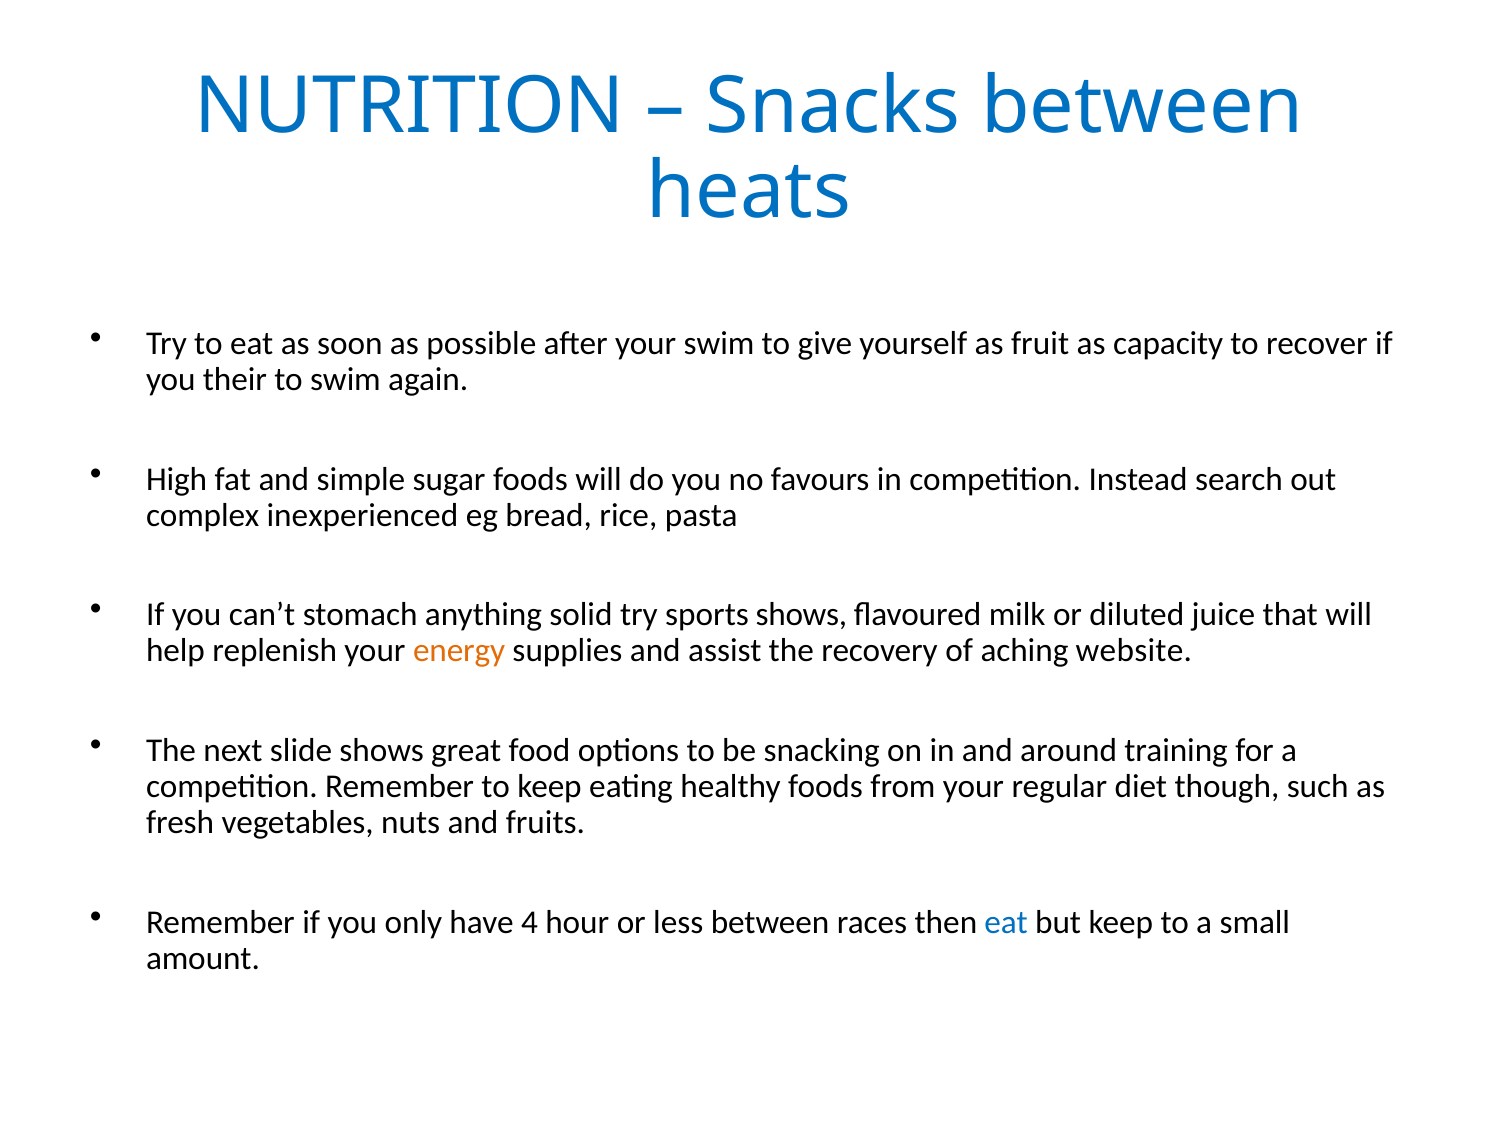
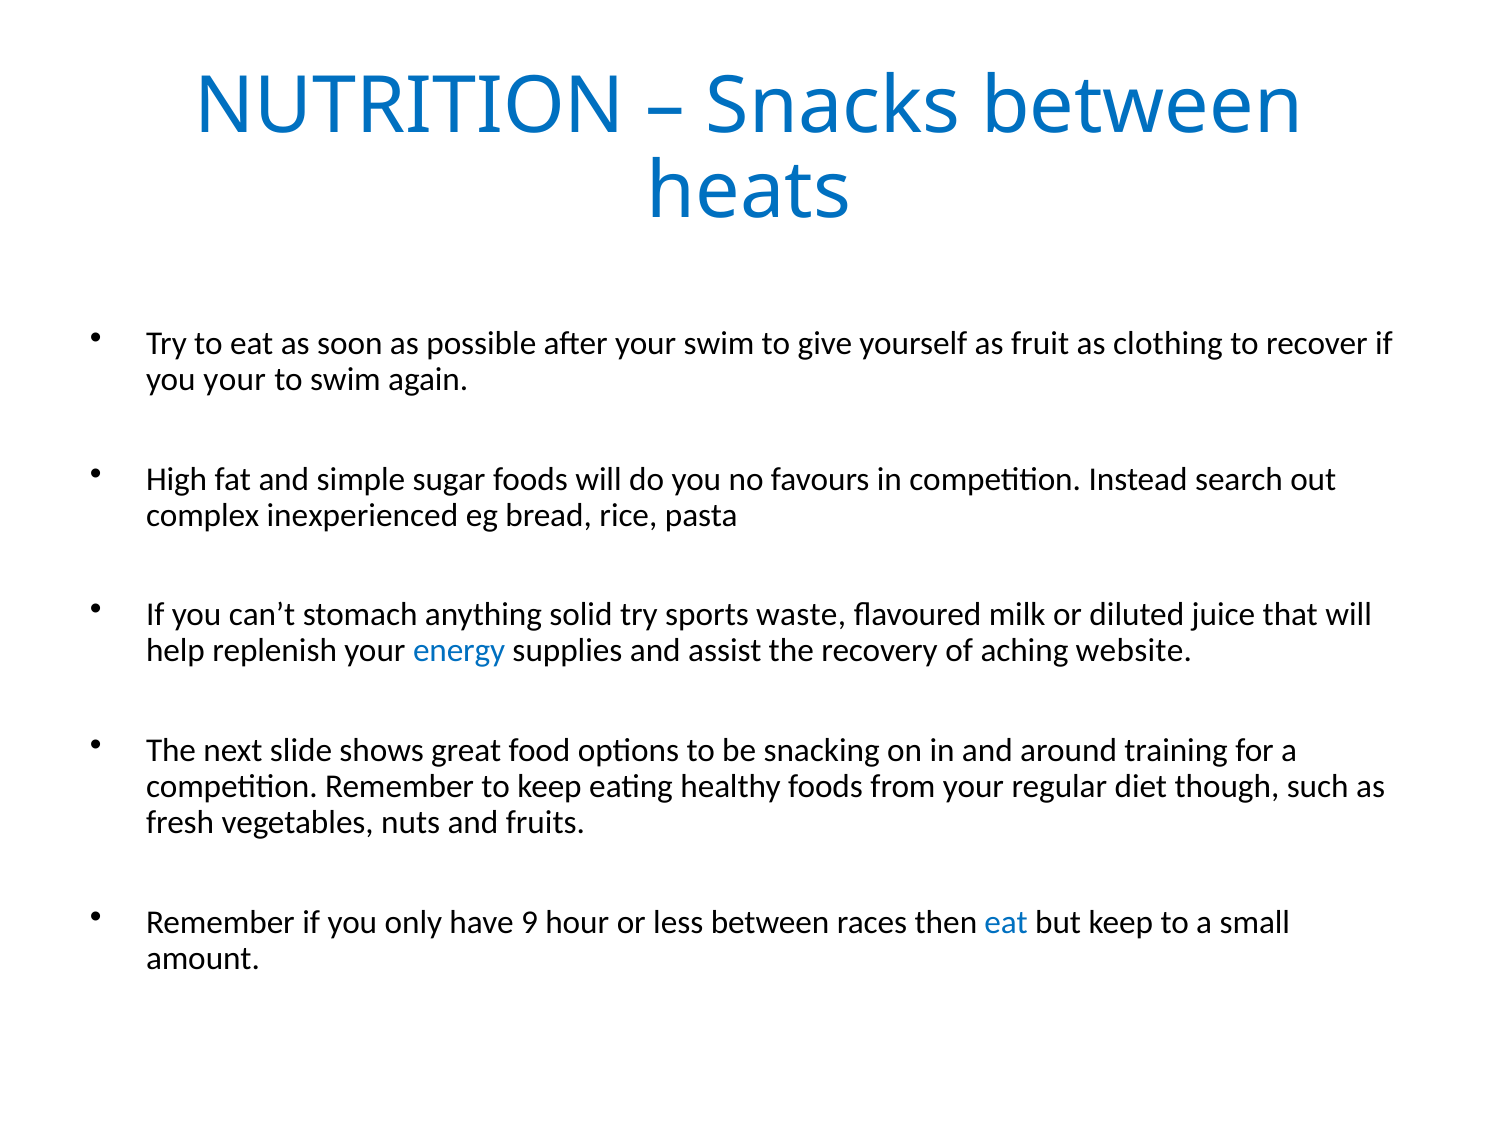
capacity: capacity -> clothing
you their: their -> your
sports shows: shows -> waste
energy colour: orange -> blue
4: 4 -> 9
